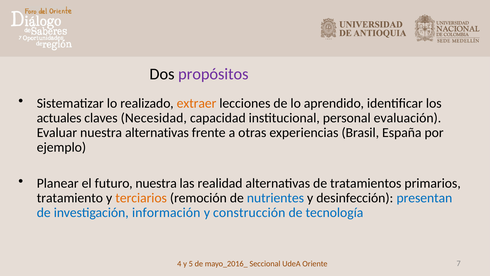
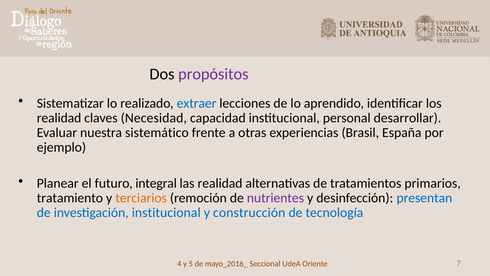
extraer colour: orange -> blue
actuales at (59, 118): actuales -> realidad
evaluación: evaluación -> desarrollar
nuestra alternativas: alternativas -> sistemático
futuro nuestra: nuestra -> integral
nutrientes colour: blue -> purple
investigación información: información -> institucional
